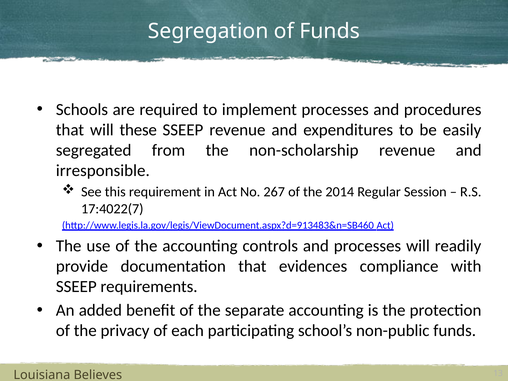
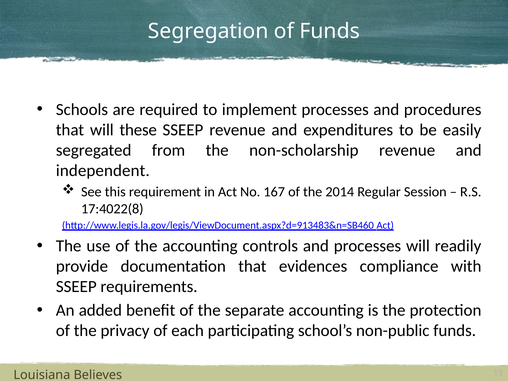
irresponsible: irresponsible -> independent
267: 267 -> 167
17:4022(7: 17:4022(7 -> 17:4022(8
